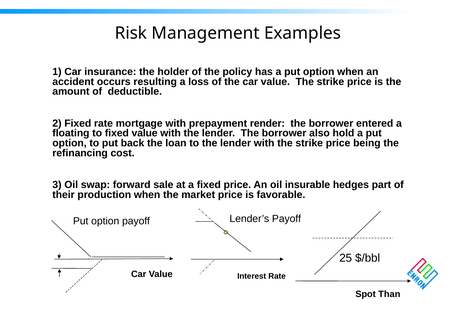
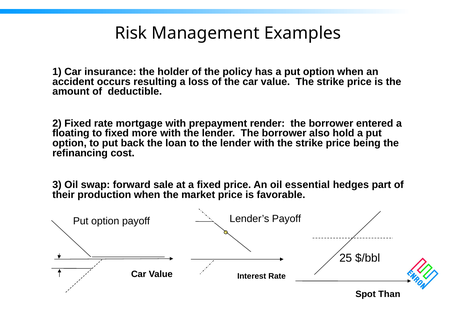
fixed value: value -> more
insurable: insurable -> essential
